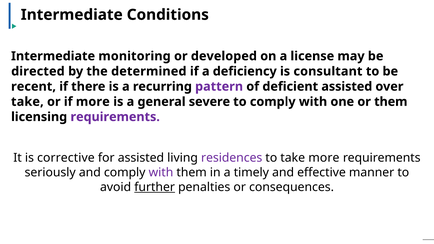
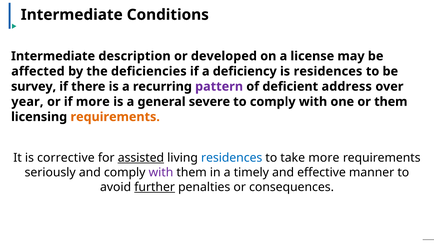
monitoring: monitoring -> description
directed: directed -> affected
determined: determined -> deficiencies
is consultant: consultant -> residences
recent: recent -> survey
deficient assisted: assisted -> address
take at (27, 102): take -> year
requirements at (115, 117) colour: purple -> orange
assisted at (141, 158) underline: none -> present
residences at (232, 158) colour: purple -> blue
